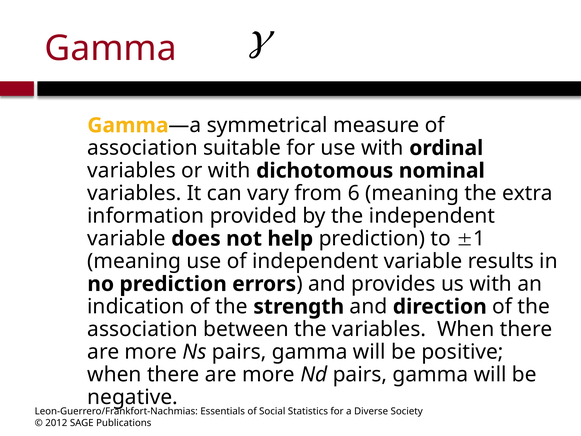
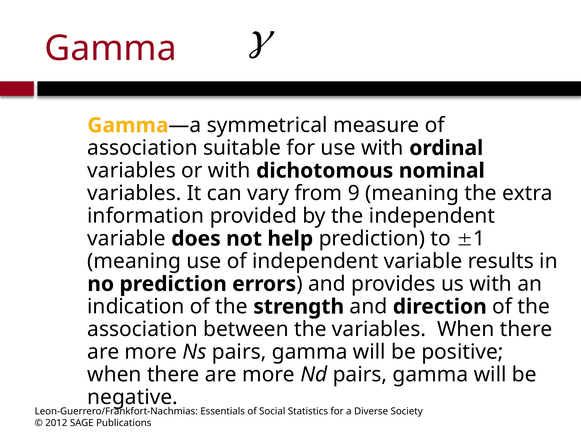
6: 6 -> 9
